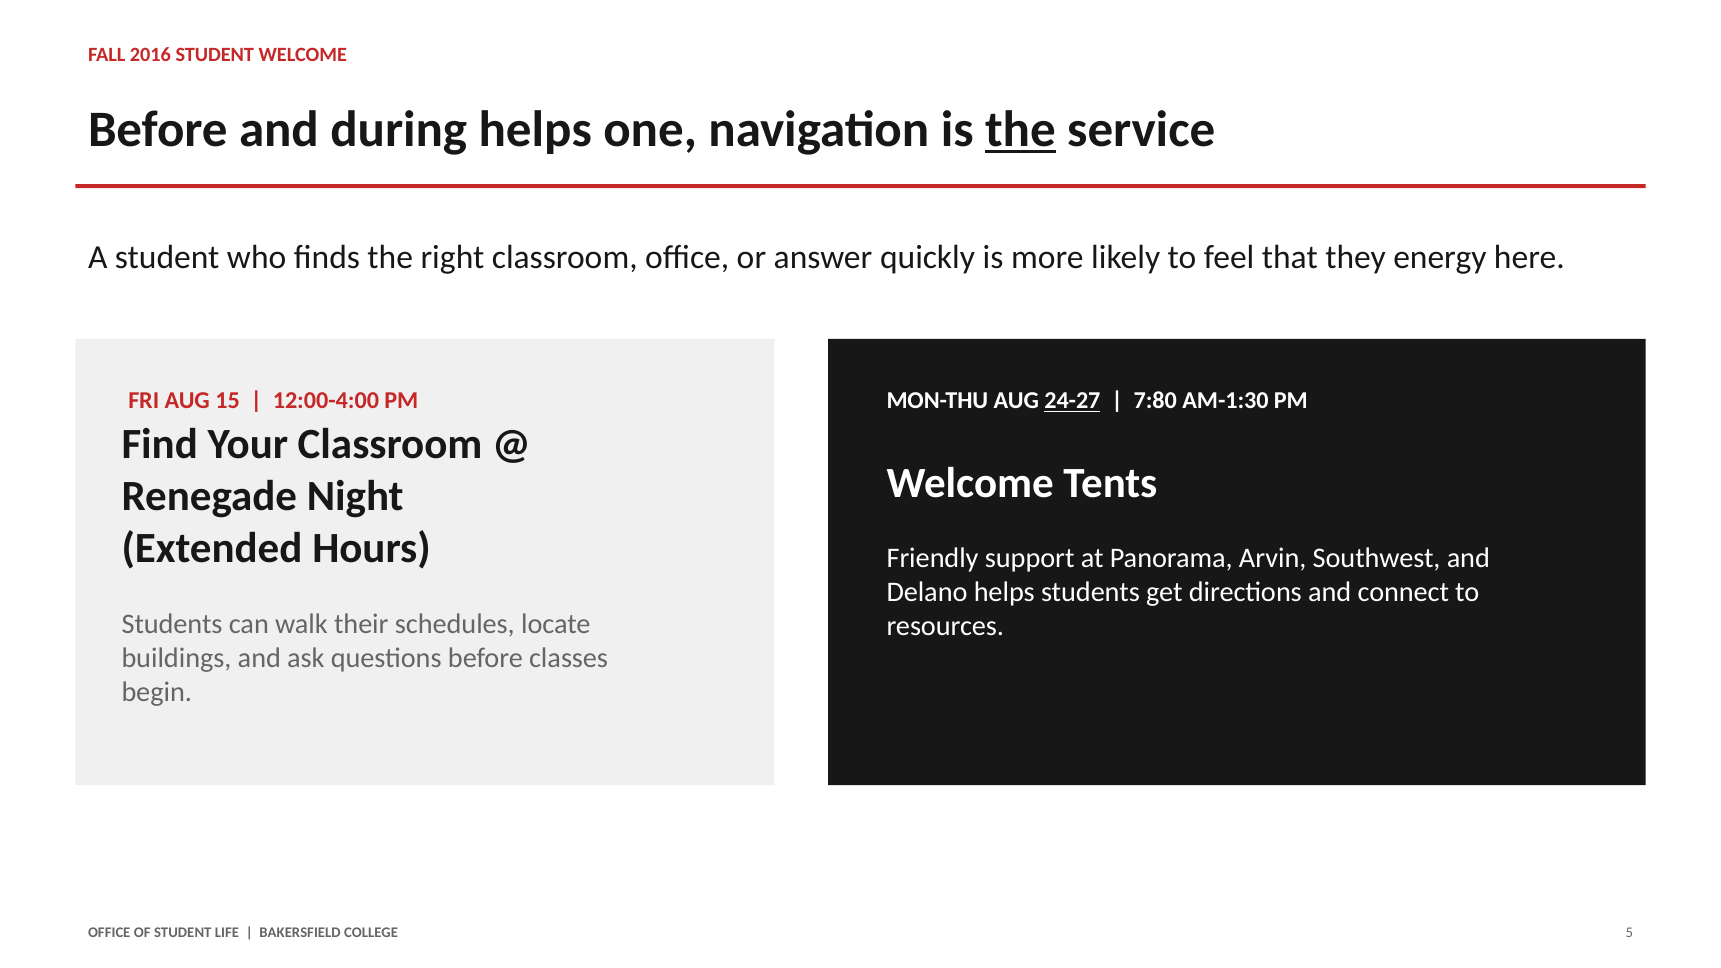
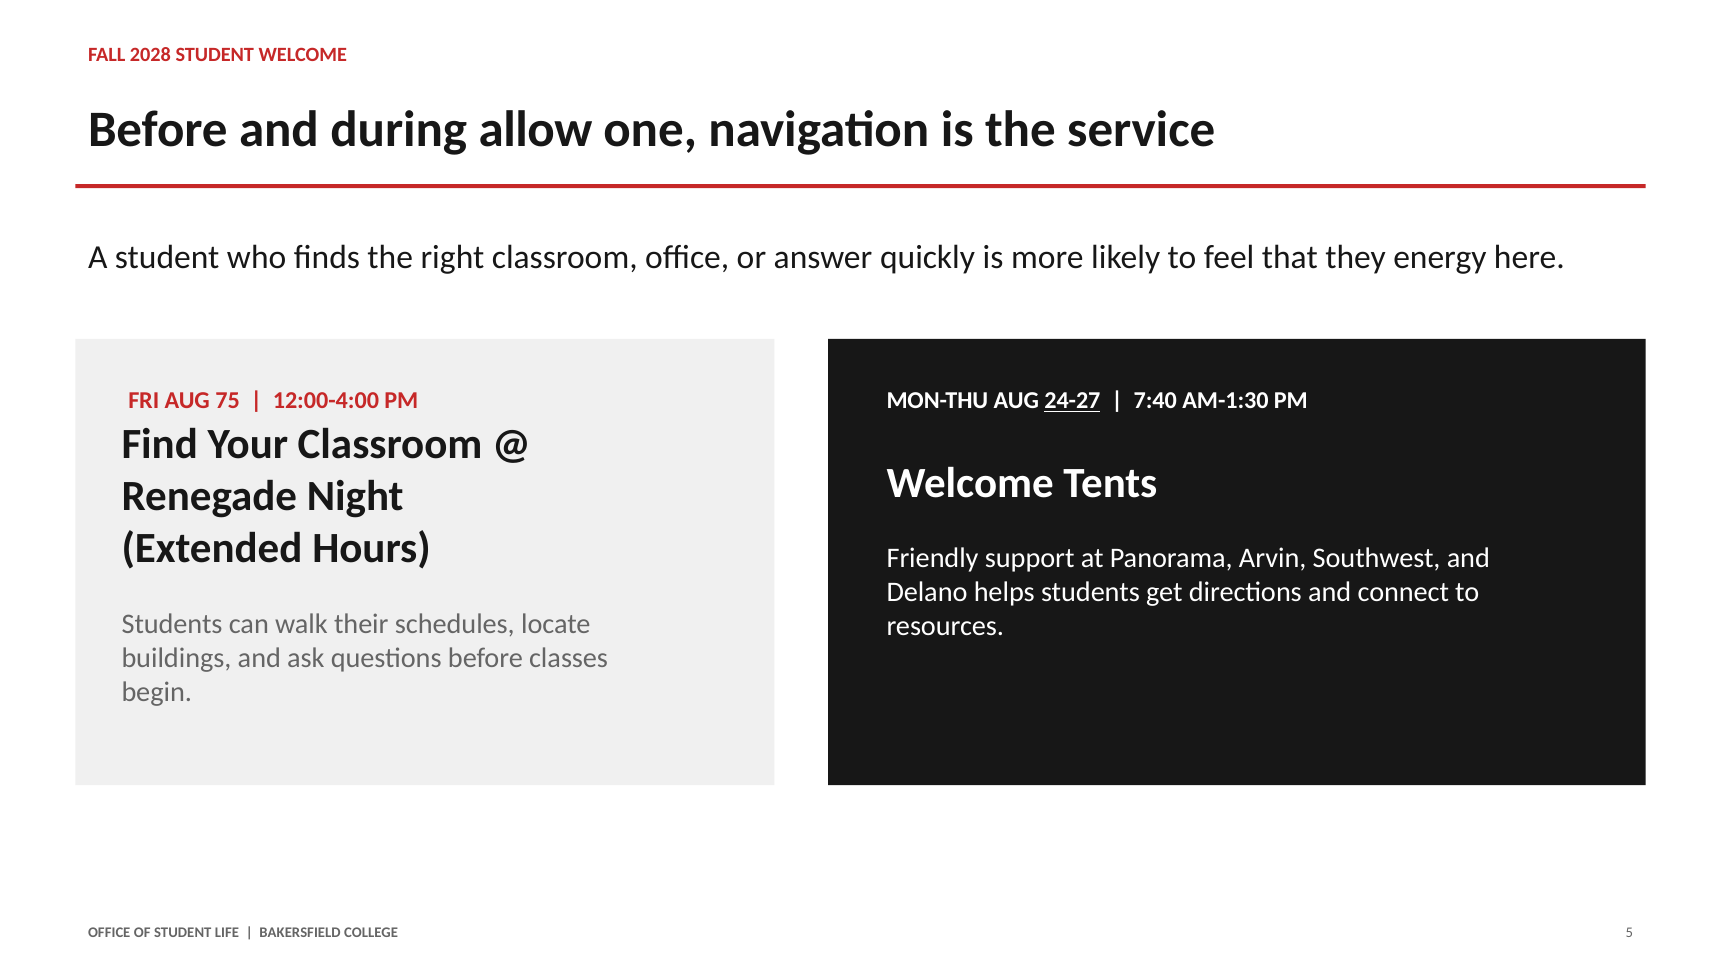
2016: 2016 -> 2028
during helps: helps -> allow
the at (1020, 130) underline: present -> none
15: 15 -> 75
7:80: 7:80 -> 7:40
